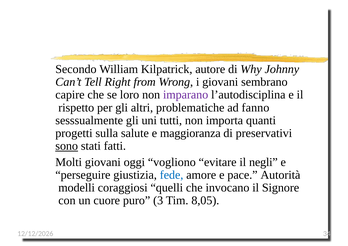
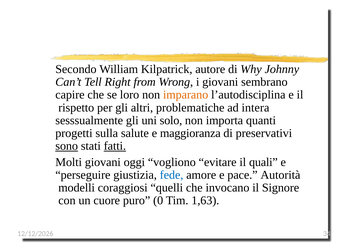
imparano colour: purple -> orange
fanno: fanno -> intera
tutti: tutti -> solo
fatti underline: none -> present
negli: negli -> quali
3: 3 -> 0
8,05: 8,05 -> 1,63
